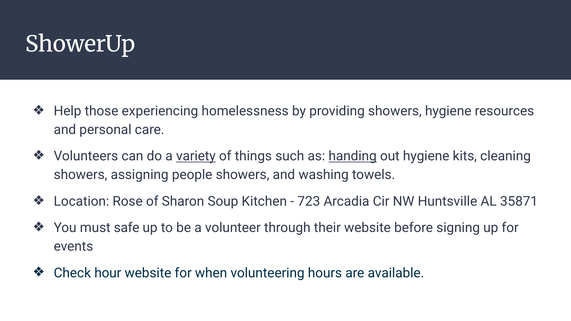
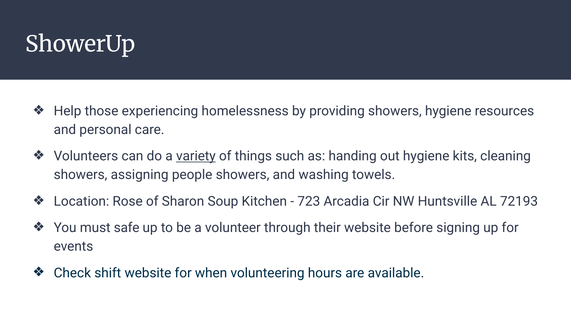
handing underline: present -> none
35871: 35871 -> 72193
hour: hour -> shift
